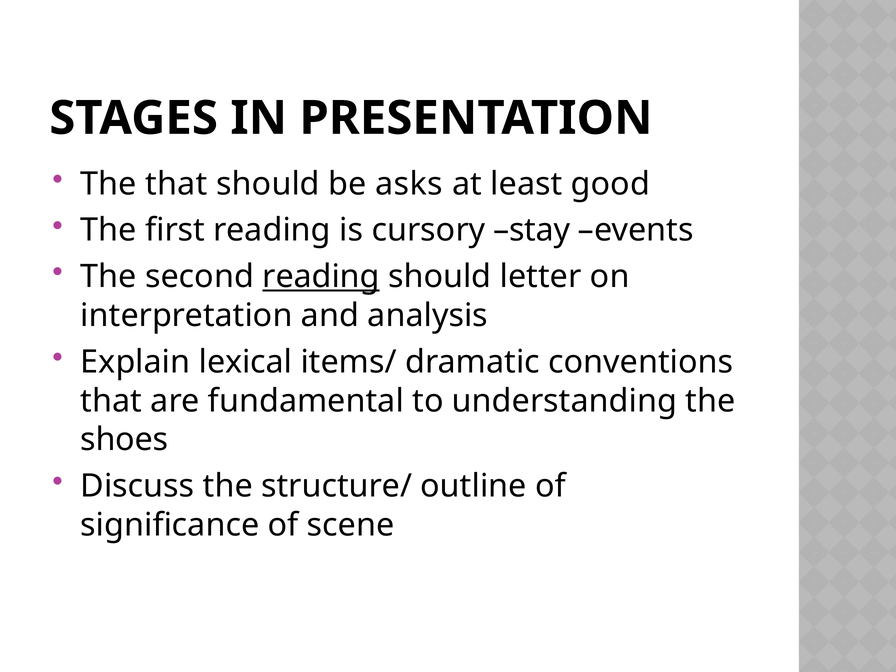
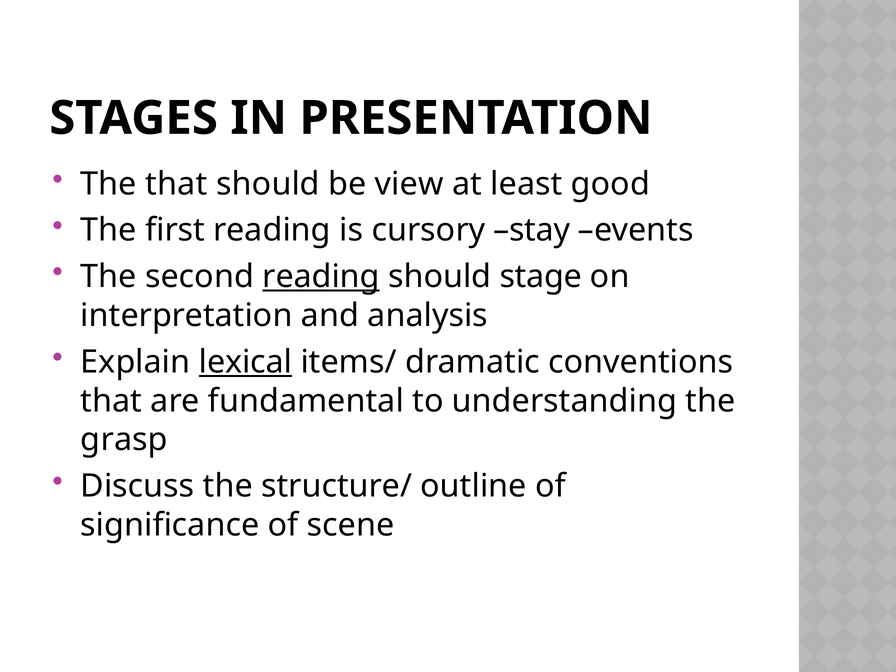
asks: asks -> view
letter: letter -> stage
lexical underline: none -> present
shoes: shoes -> grasp
